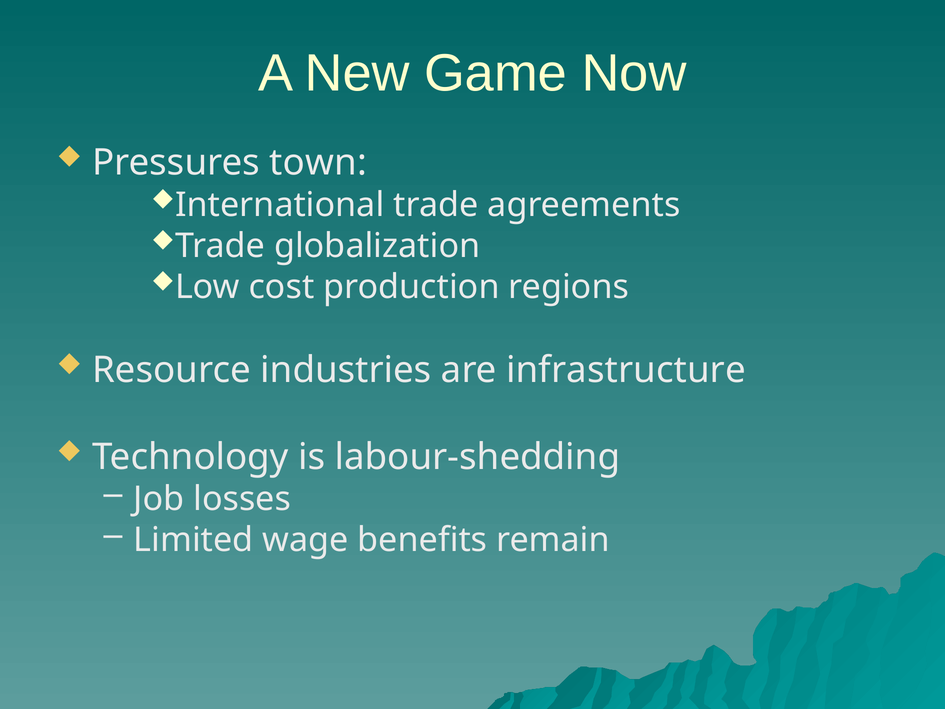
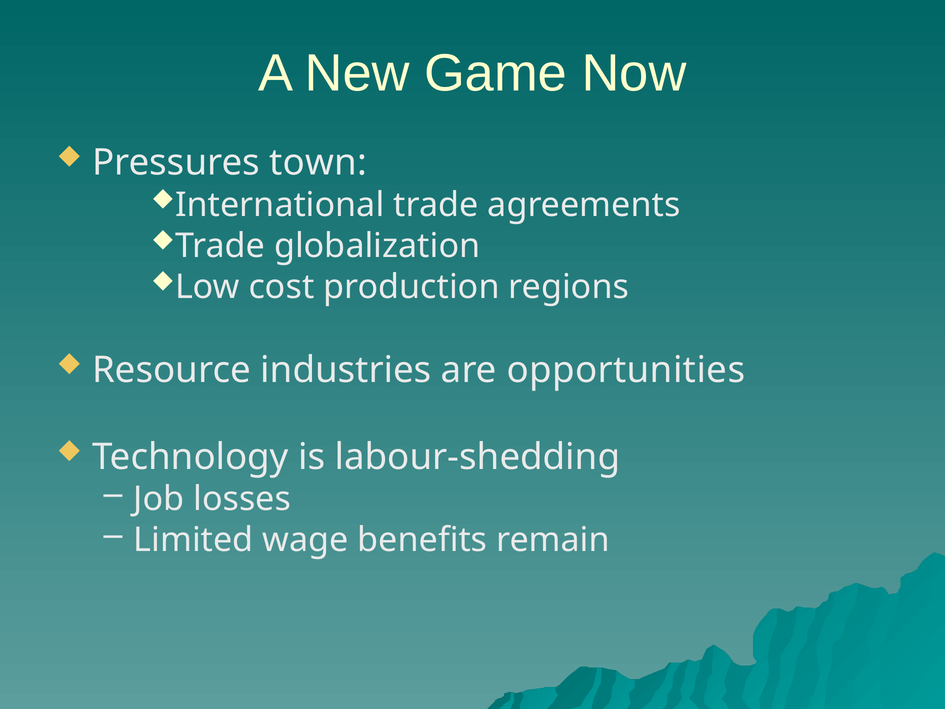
infrastructure: infrastructure -> opportunities
